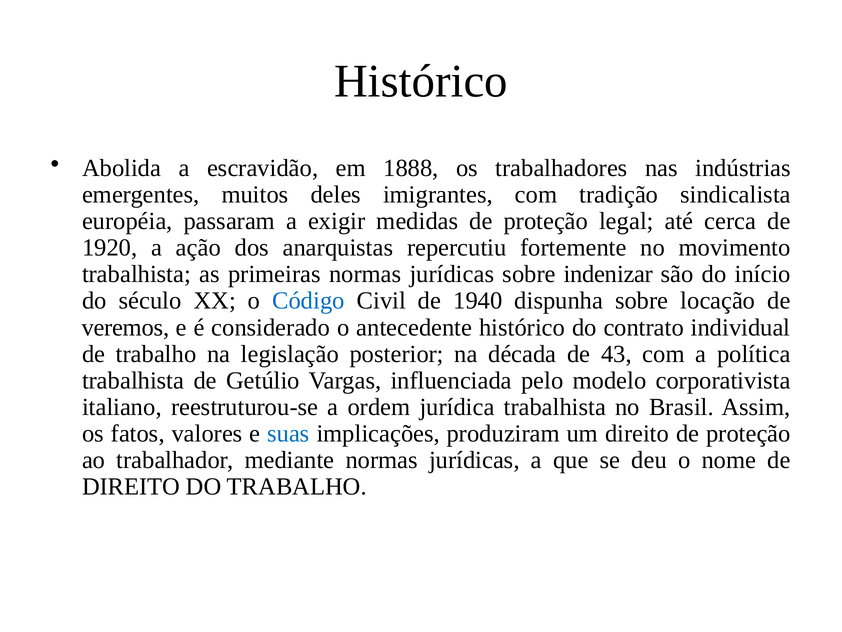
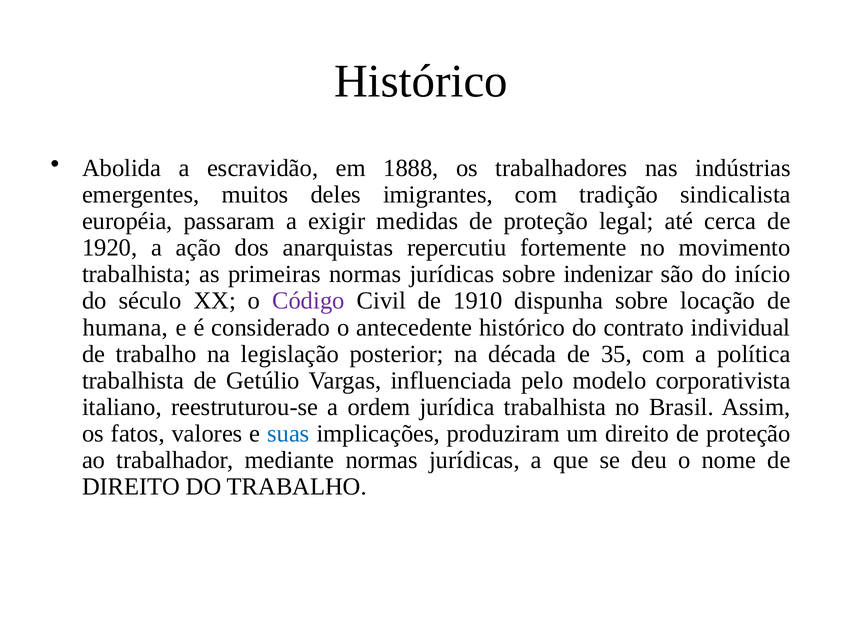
Código colour: blue -> purple
1940: 1940 -> 1910
veremos: veremos -> humana
43: 43 -> 35
